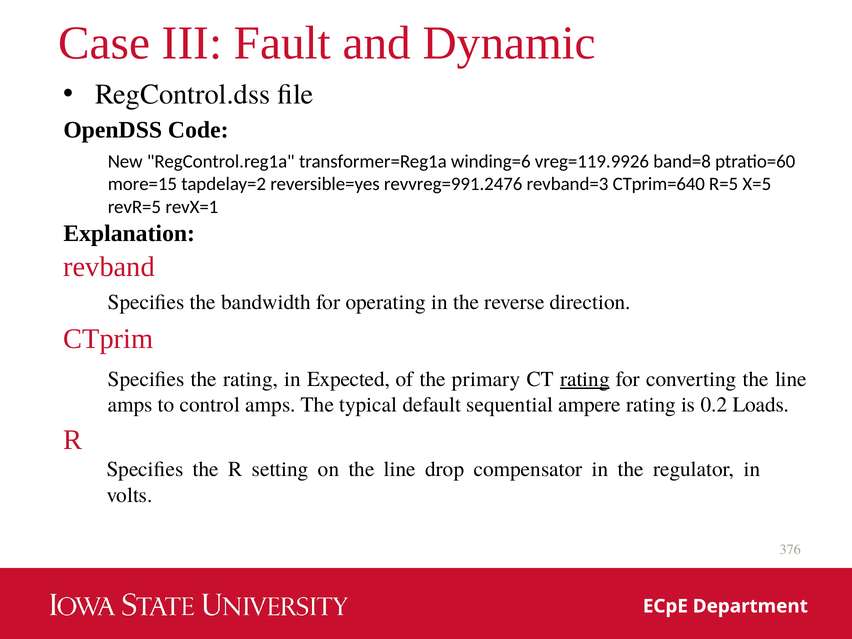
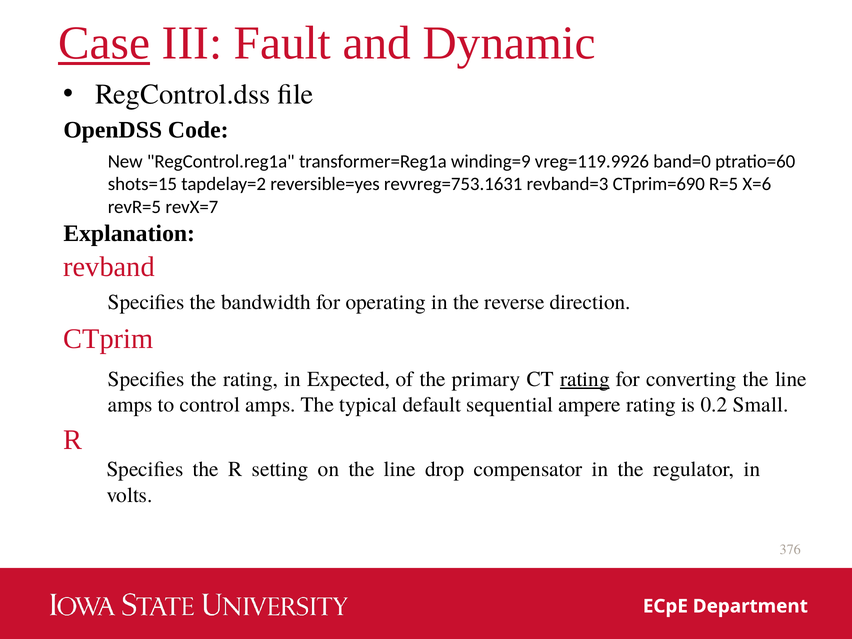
Case underline: none -> present
winding=6: winding=6 -> winding=9
band=8: band=8 -> band=0
more=15: more=15 -> shots=15
revvreg=991.2476: revvreg=991.2476 -> revvreg=753.1631
CTprim=640: CTprim=640 -> CTprim=690
X=5: X=5 -> X=6
revX=1: revX=1 -> revX=7
Loads: Loads -> Small
